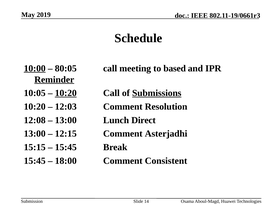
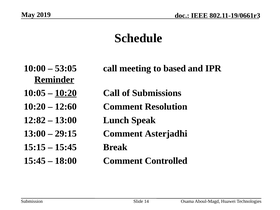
10:00 underline: present -> none
80:05: 80:05 -> 53:05
Submissions underline: present -> none
12:03: 12:03 -> 12:60
12:08: 12:08 -> 12:82
Direct: Direct -> Speak
12:15: 12:15 -> 29:15
Consistent: Consistent -> Controlled
